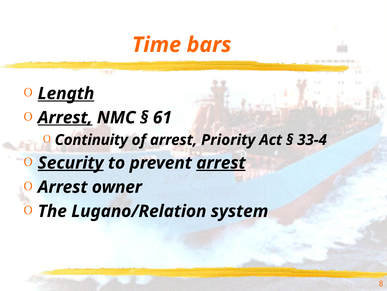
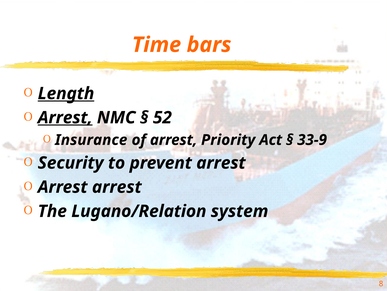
61: 61 -> 52
Continuity: Continuity -> Insurance
33-4: 33-4 -> 33-9
Security underline: present -> none
arrest at (221, 163) underline: present -> none
Arrest owner: owner -> arrest
